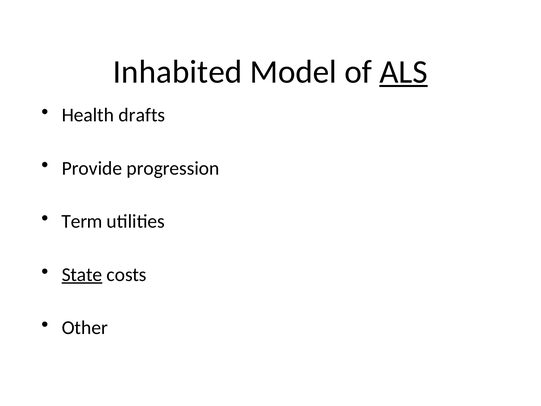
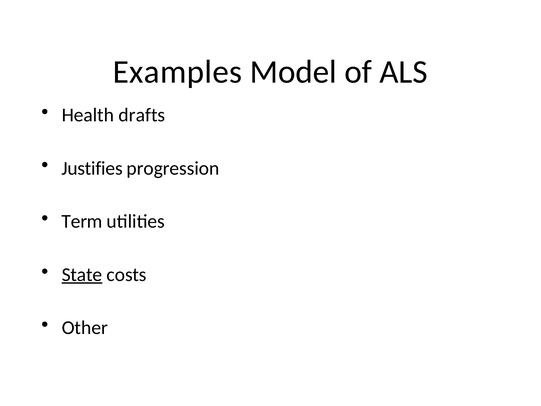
Inhabited: Inhabited -> Examples
ALS underline: present -> none
Provide: Provide -> Justifies
